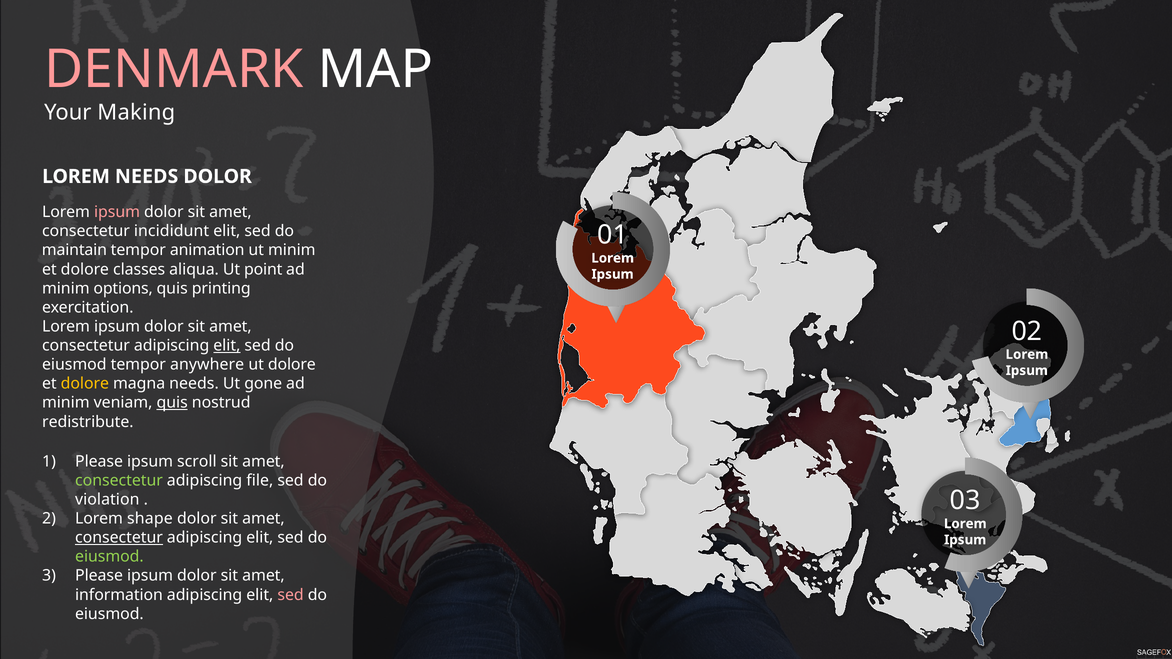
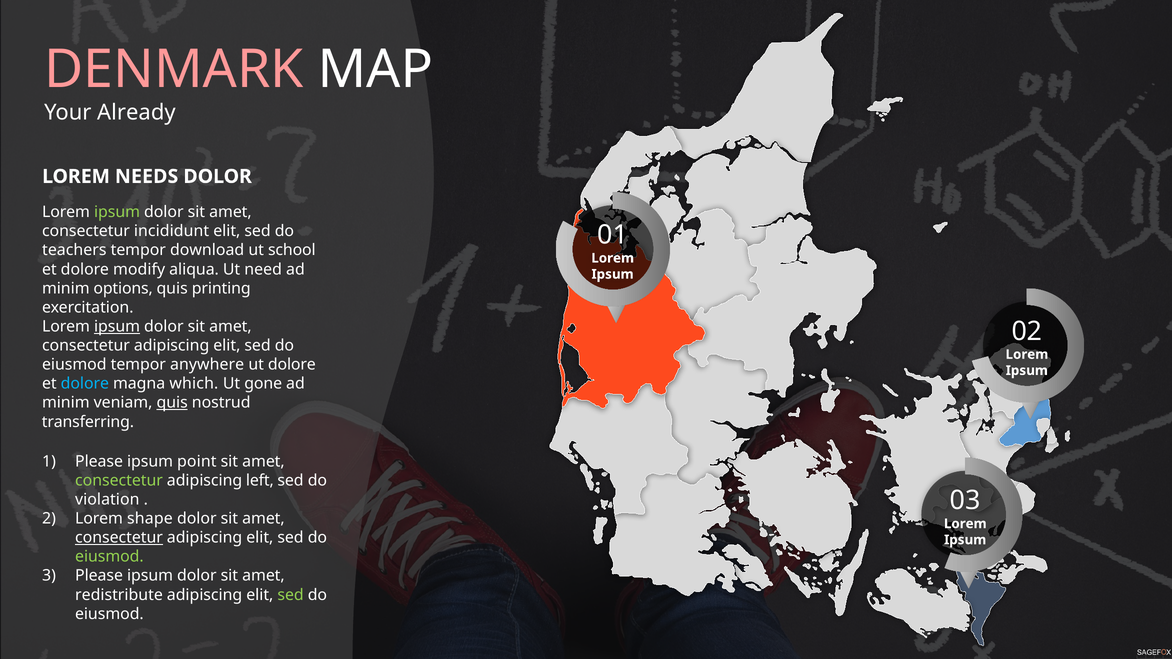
Making: Making -> Already
ipsum at (117, 212) colour: pink -> light green
maintain: maintain -> teachers
animation: animation -> download
ut minim: minim -> school
classes: classes -> modify
point: point -> need
ipsum at (117, 327) underline: none -> present
elit at (227, 346) underline: present -> none
dolore at (85, 384) colour: yellow -> light blue
magna needs: needs -> which
redistribute: redistribute -> transferring
scroll: scroll -> point
file: file -> left
information: information -> redistribute
sed at (291, 595) colour: pink -> light green
